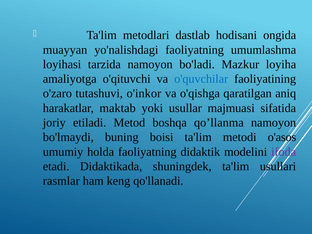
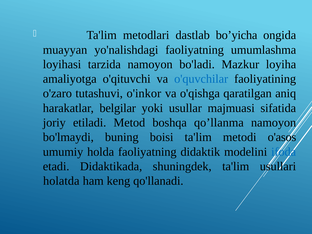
hodisani: hodisani -> boʼyicha
maktab: maktab -> belgilar
ifoda colour: purple -> blue
rasmlar: rasmlar -> holatda
